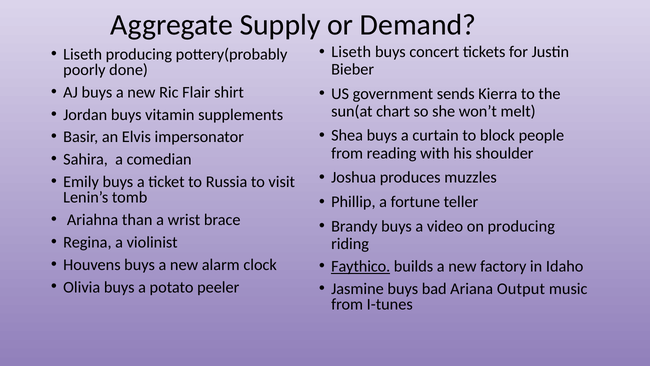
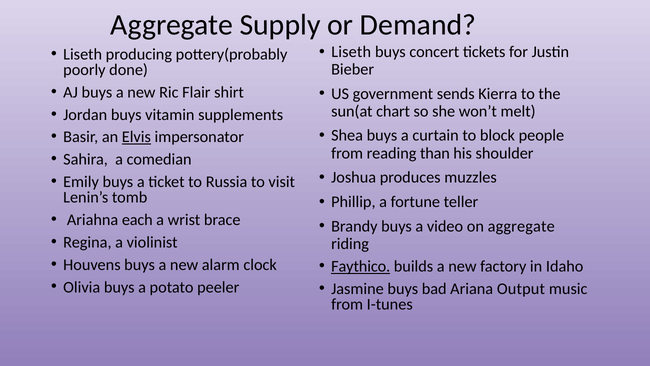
Elvis underline: none -> present
with: with -> than
than: than -> each
on producing: producing -> aggregate
